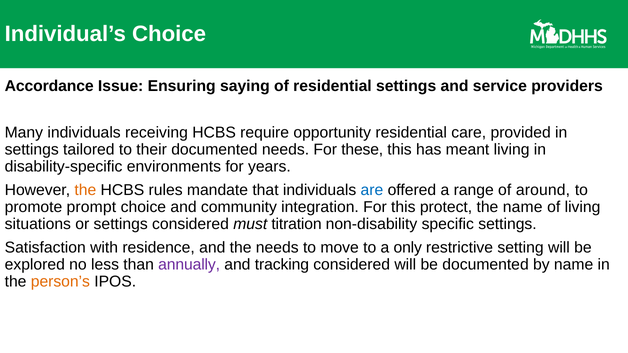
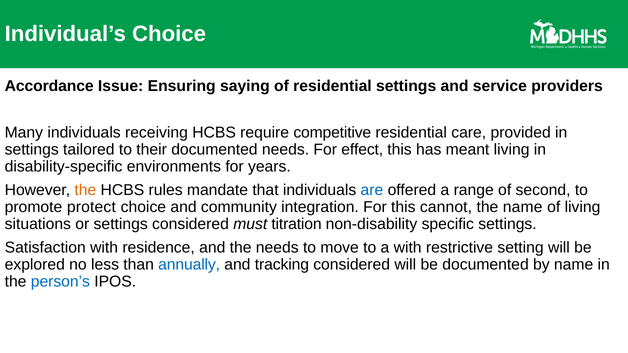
opportunity: opportunity -> competitive
these: these -> effect
around: around -> second
prompt: prompt -> protect
protect: protect -> cannot
a only: only -> with
annually colour: purple -> blue
person’s colour: orange -> blue
